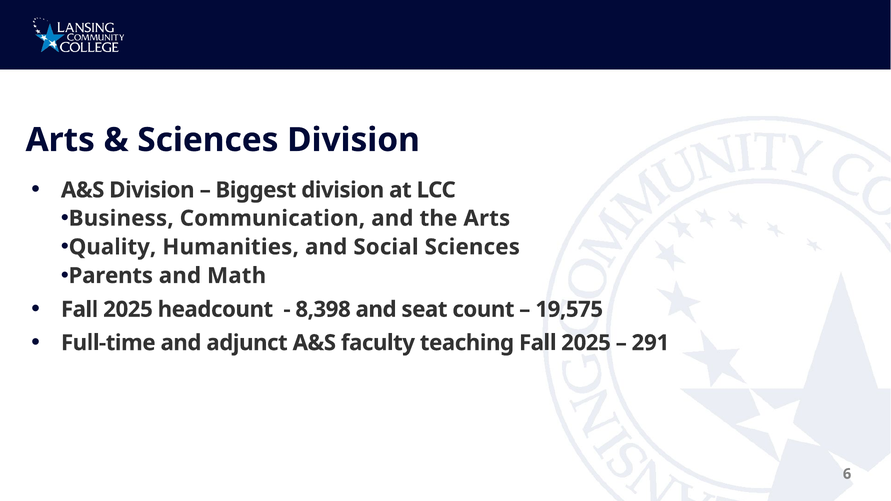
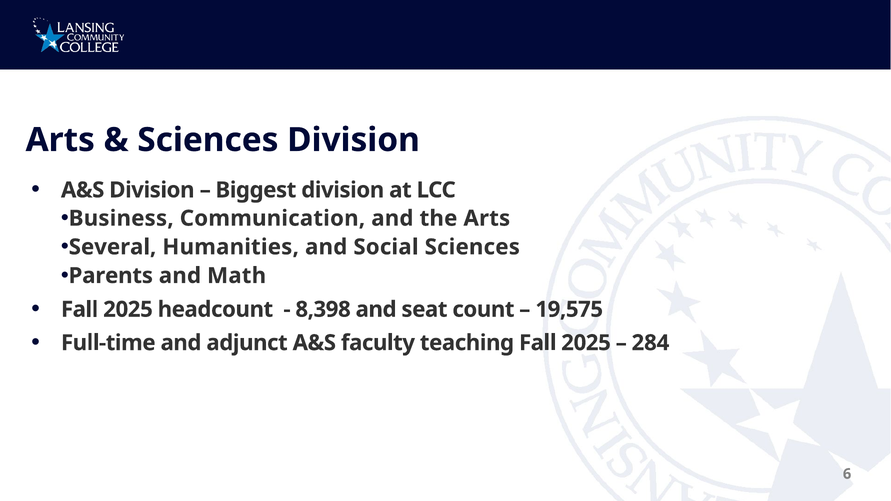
Quality: Quality -> Several
291: 291 -> 284
